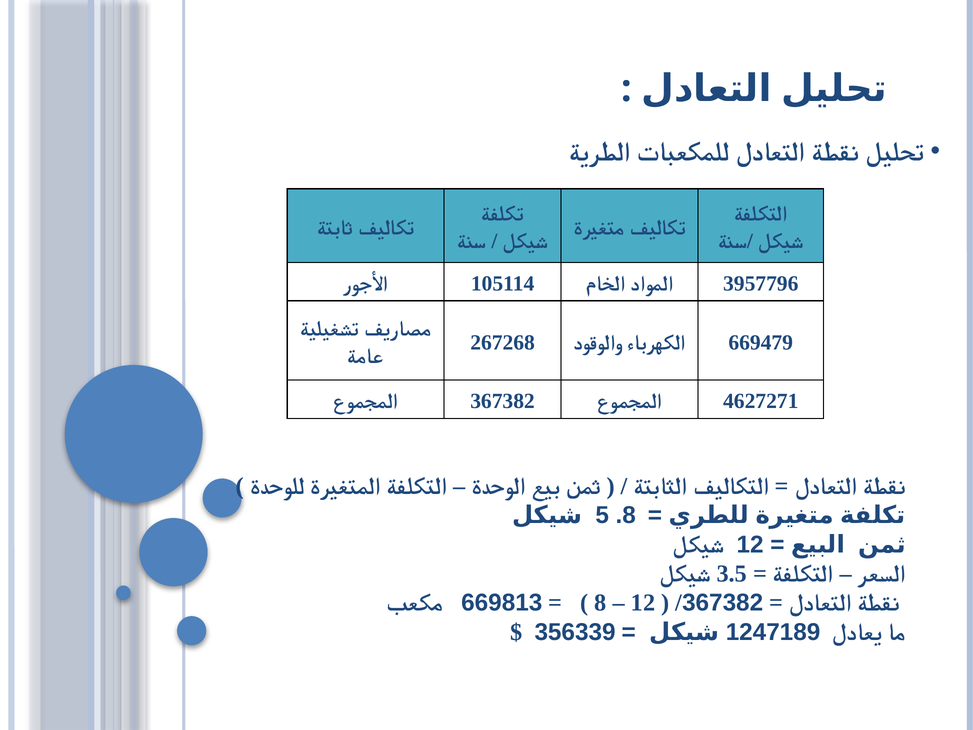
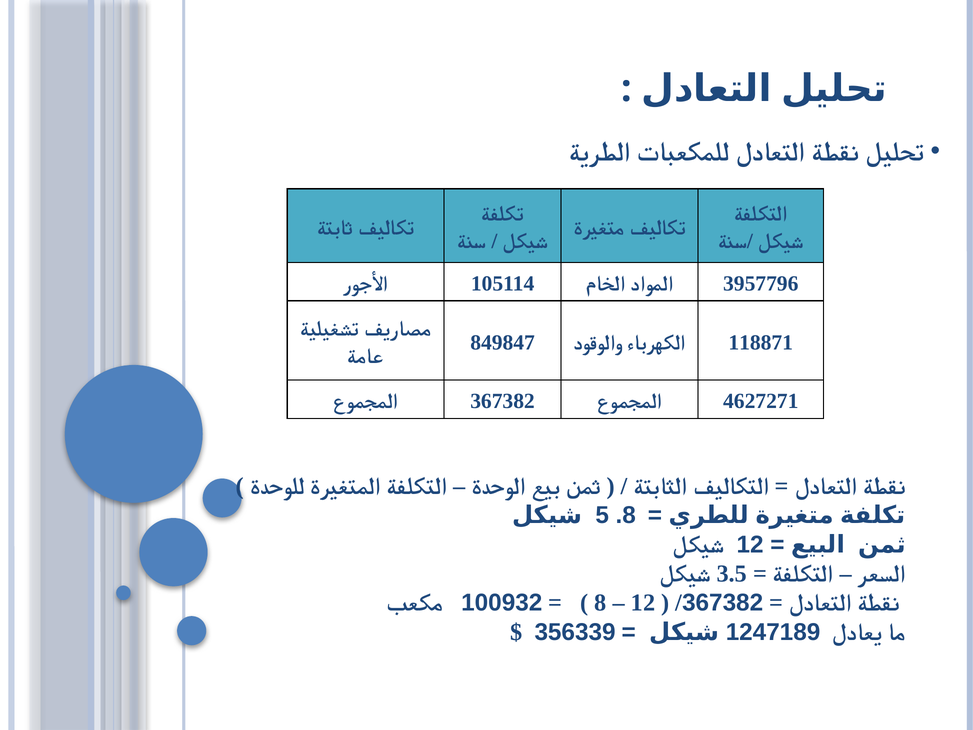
267268: 267268 -> 849847
669479: 669479 -> 118871
669813: 669813 -> 100932
